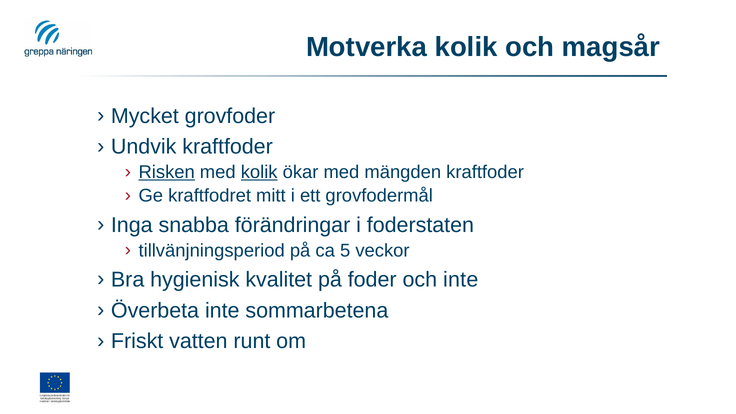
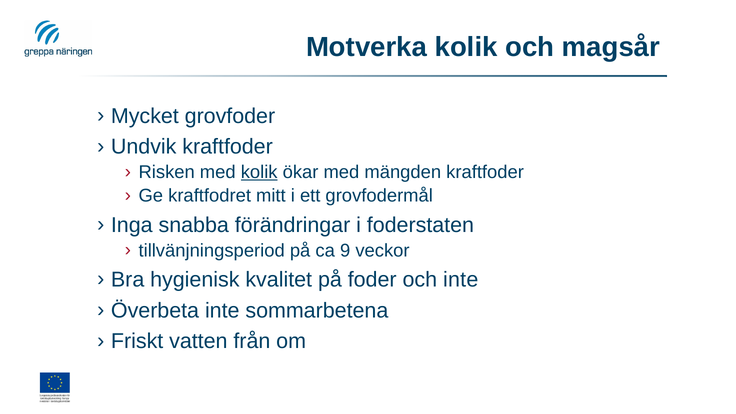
Risken underline: present -> none
5: 5 -> 9
runt: runt -> från
